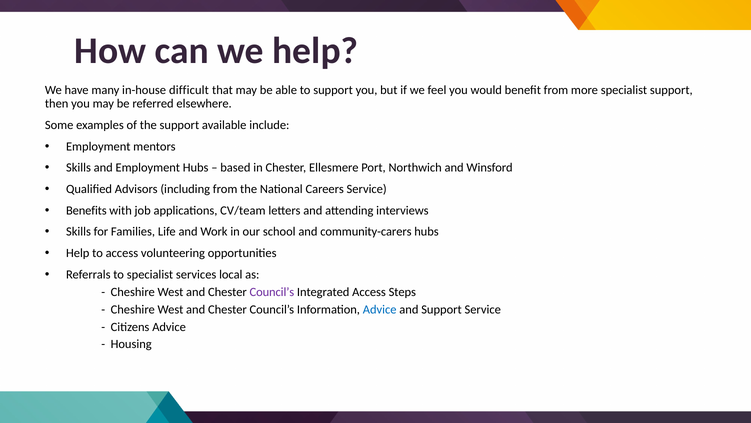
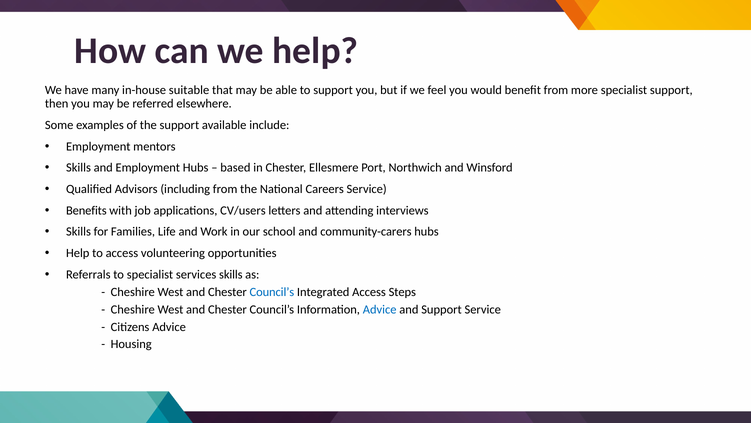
difficult: difficult -> suitable
CV/team: CV/team -> CV/users
services local: local -> skills
Council’s at (272, 292) colour: purple -> blue
